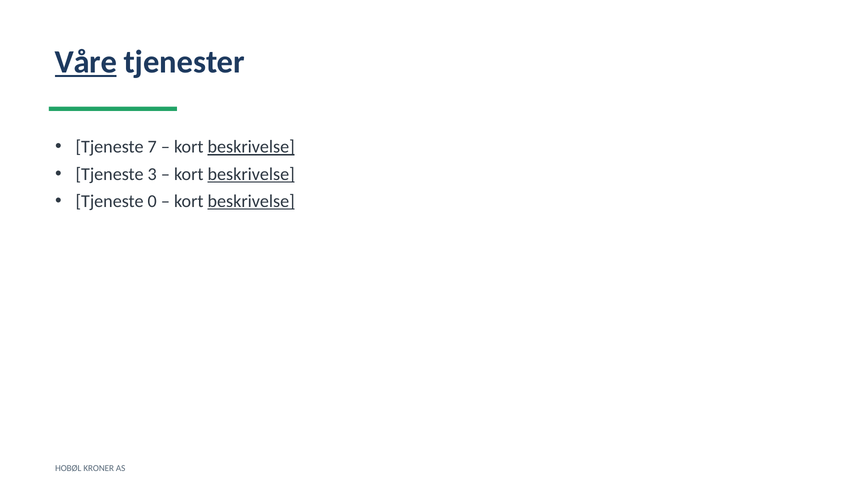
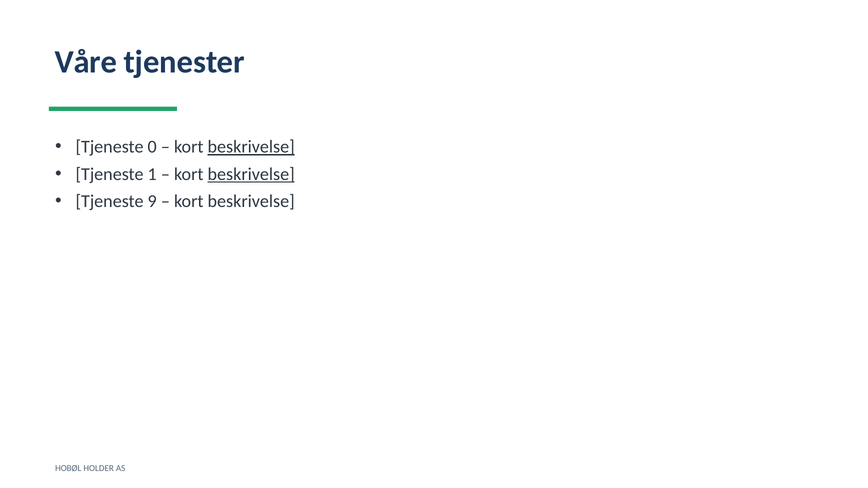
Våre underline: present -> none
7: 7 -> 0
3: 3 -> 1
0: 0 -> 9
beskrivelse at (251, 201) underline: present -> none
KRONER: KRONER -> HOLDER
